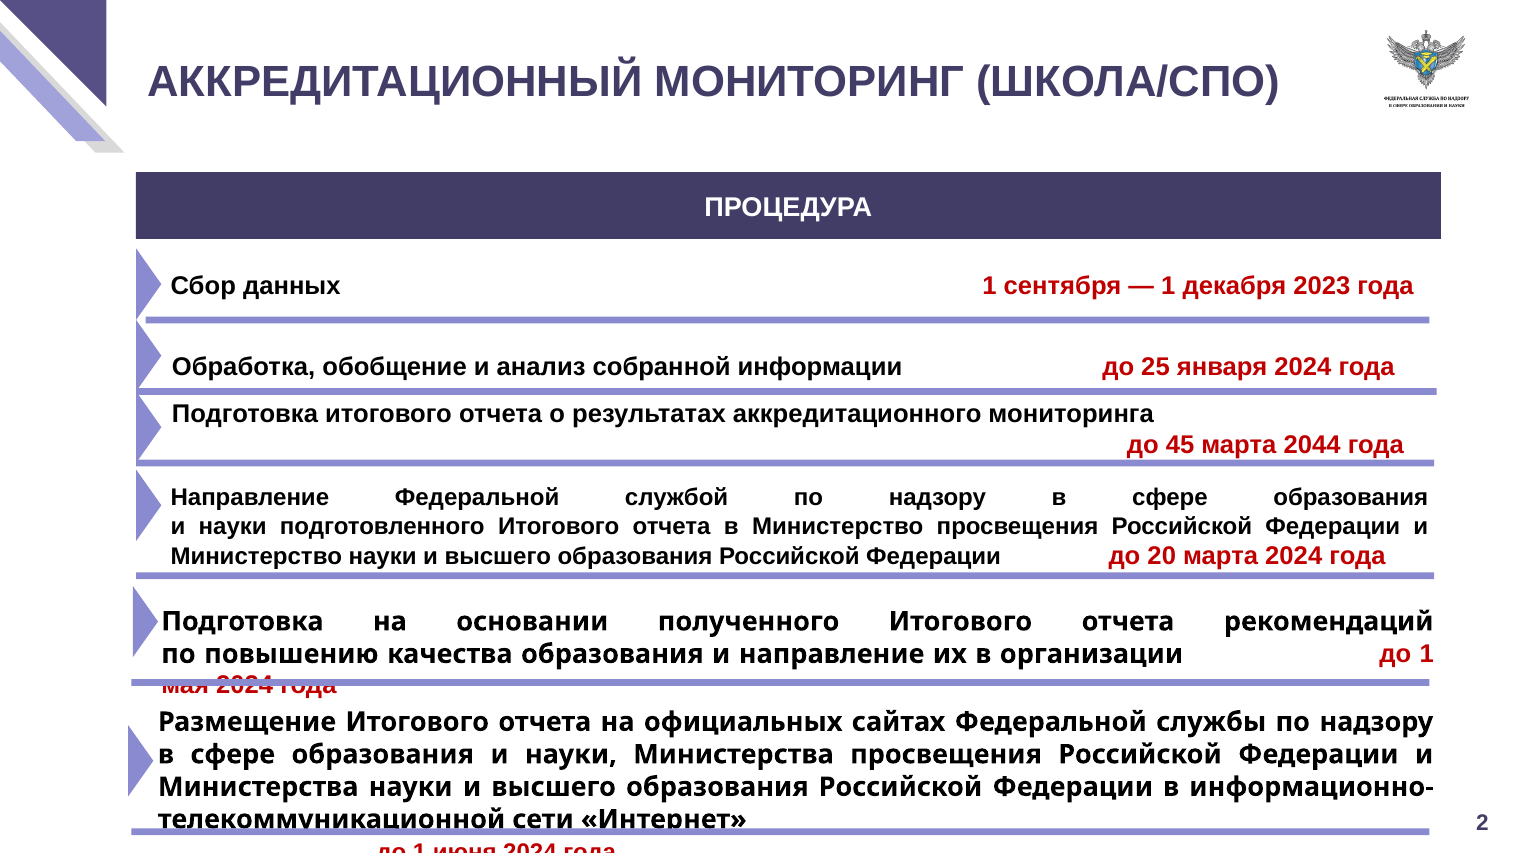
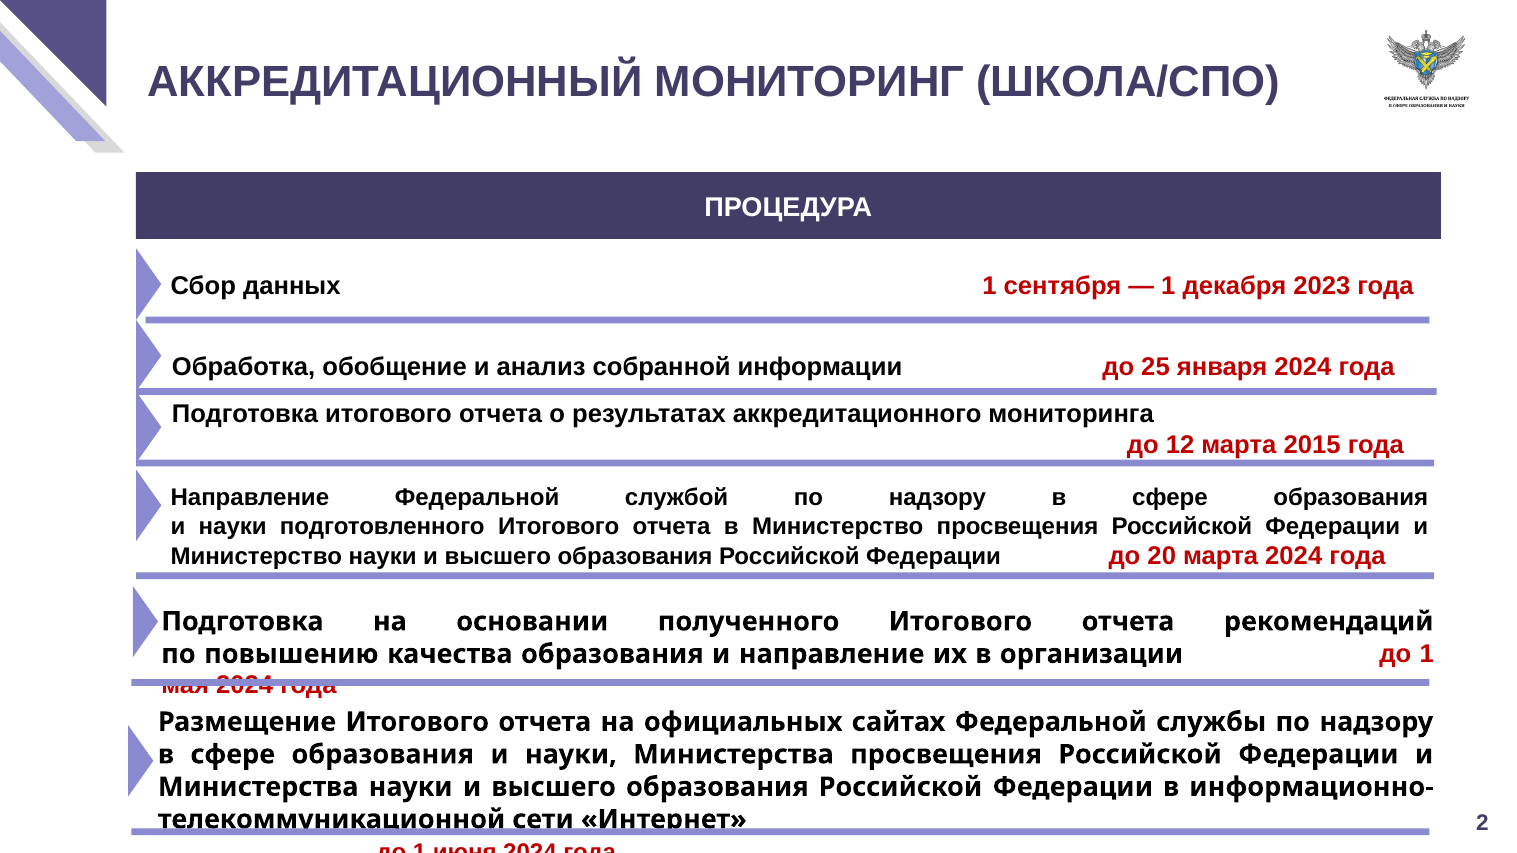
45: 45 -> 12
2044: 2044 -> 2015
